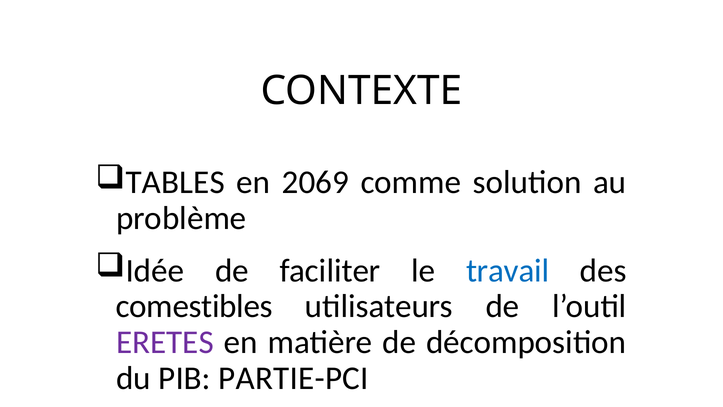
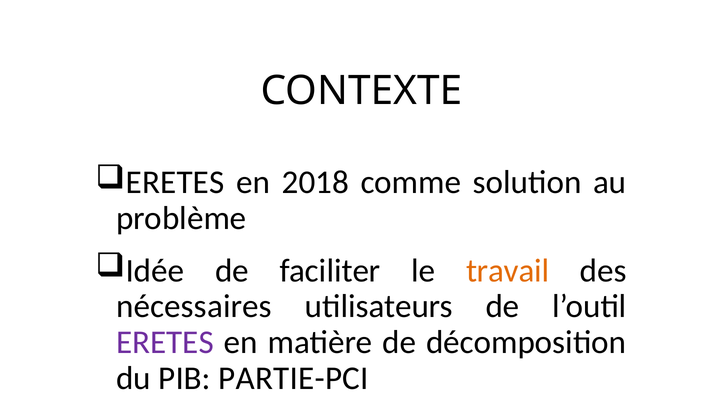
TABLES at (175, 182): TABLES -> ERETES
2069: 2069 -> 2018
travail colour: blue -> orange
comestibles: comestibles -> nécessaires
